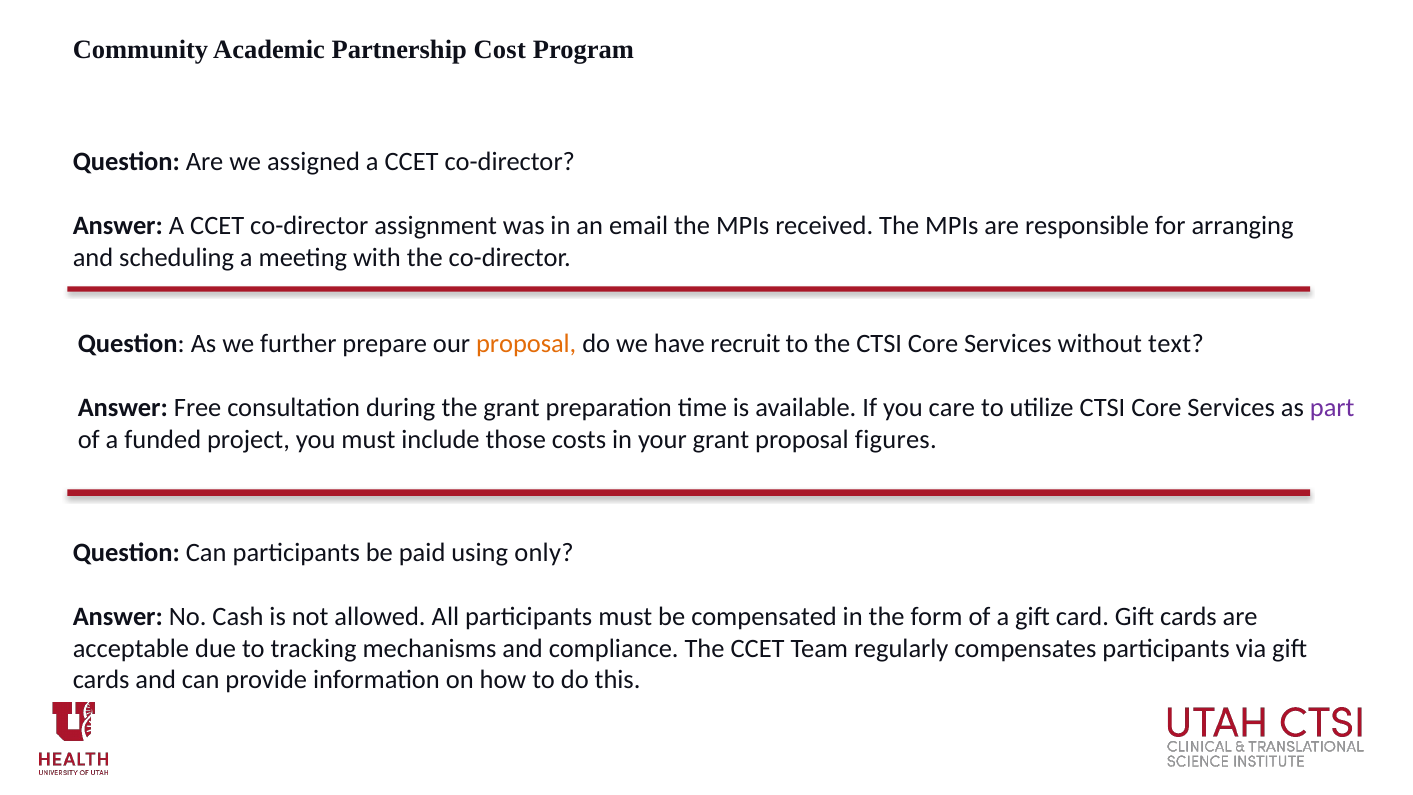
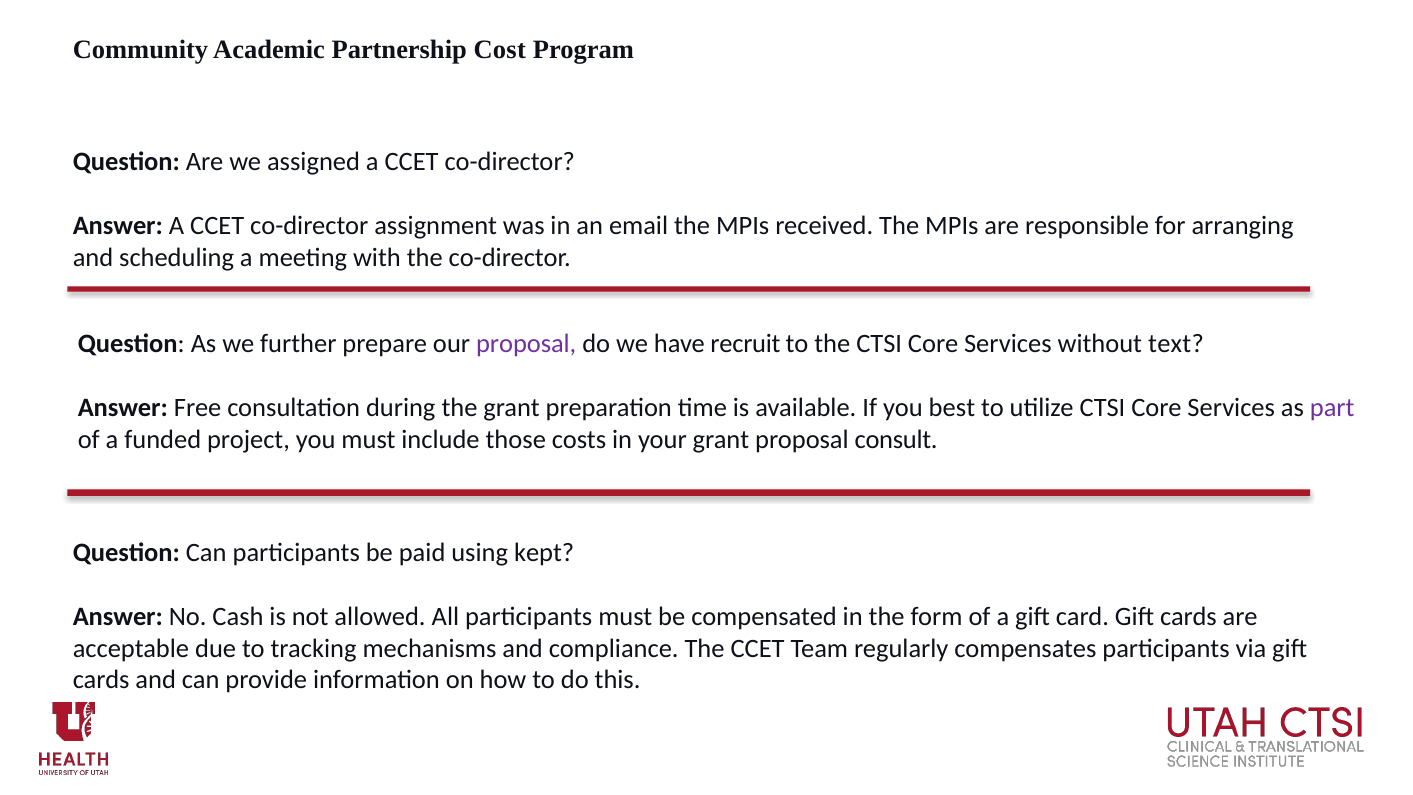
proposal at (526, 344) colour: orange -> purple
care: care -> best
figures: figures -> consult
only: only -> kept
